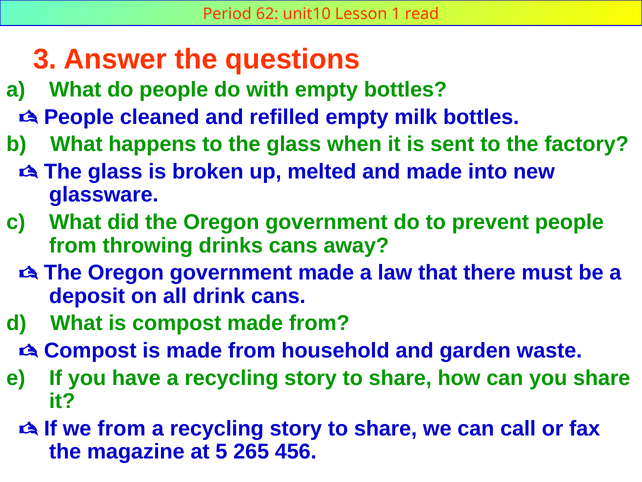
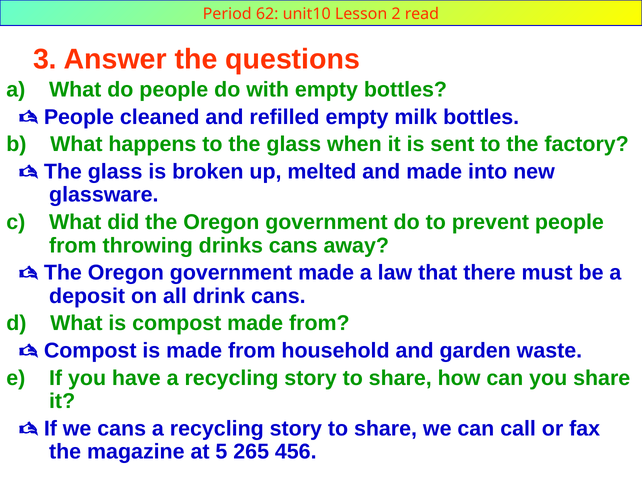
1: 1 -> 2
we from: from -> cans
